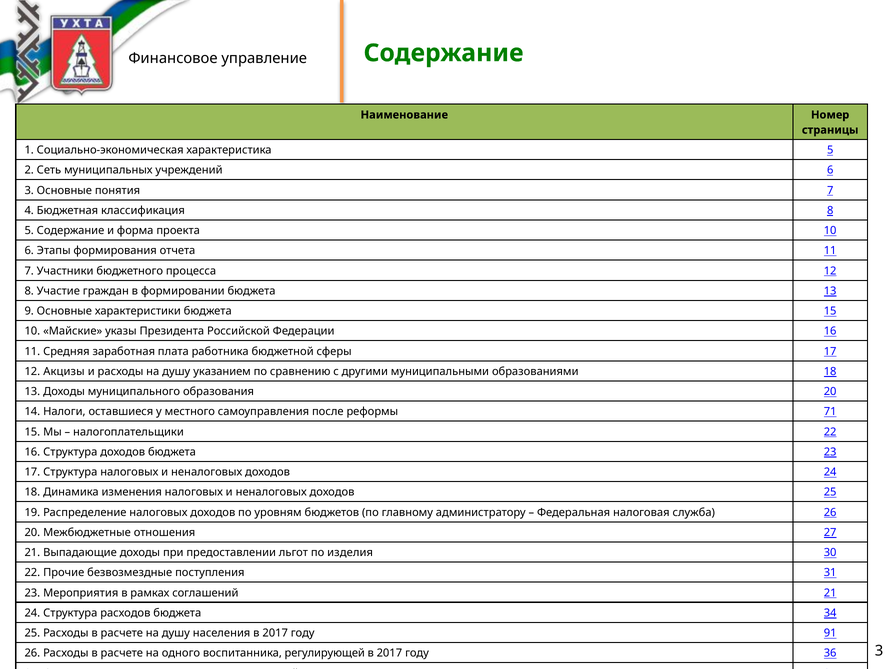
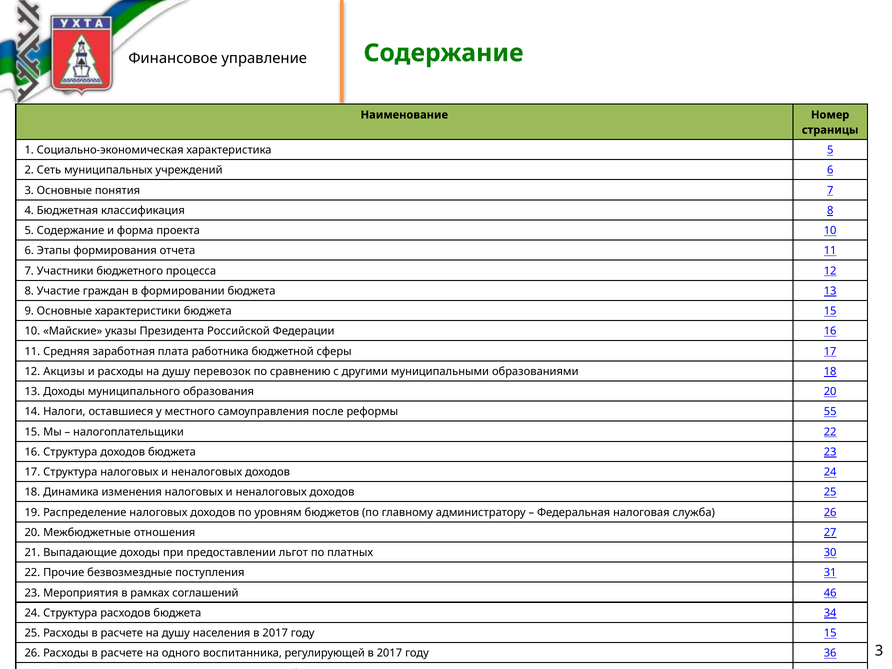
указанием: указанием -> перевозок
71: 71 -> 55
изделия: изделия -> платных
соглашений 21: 21 -> 46
году 91: 91 -> 15
